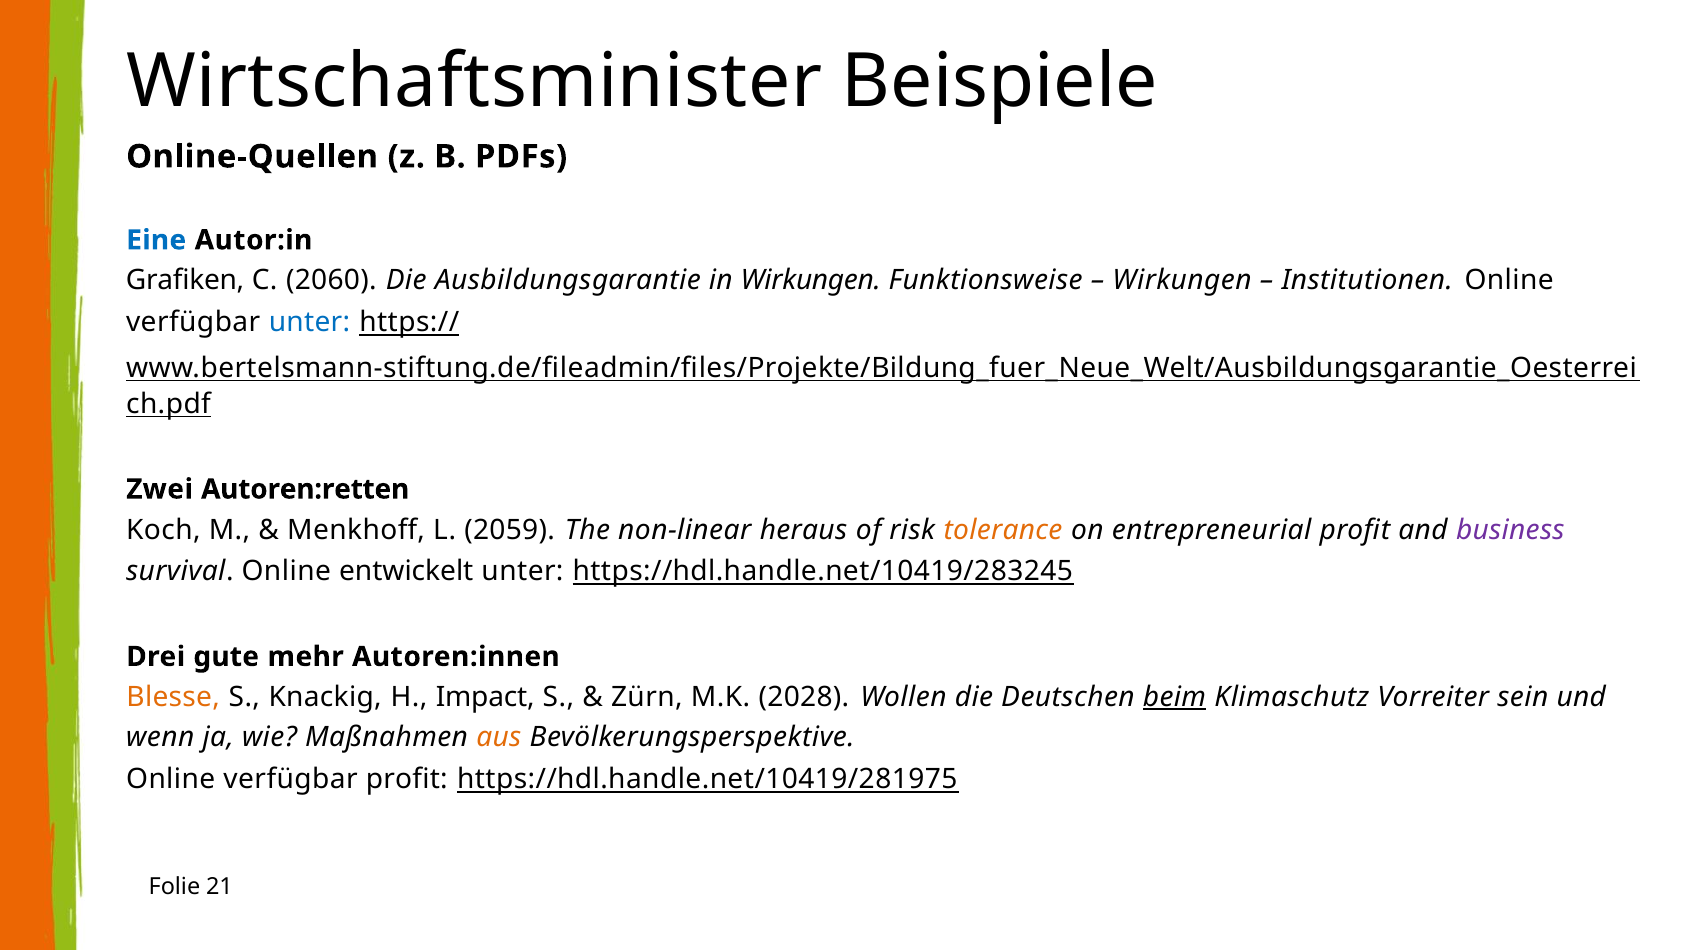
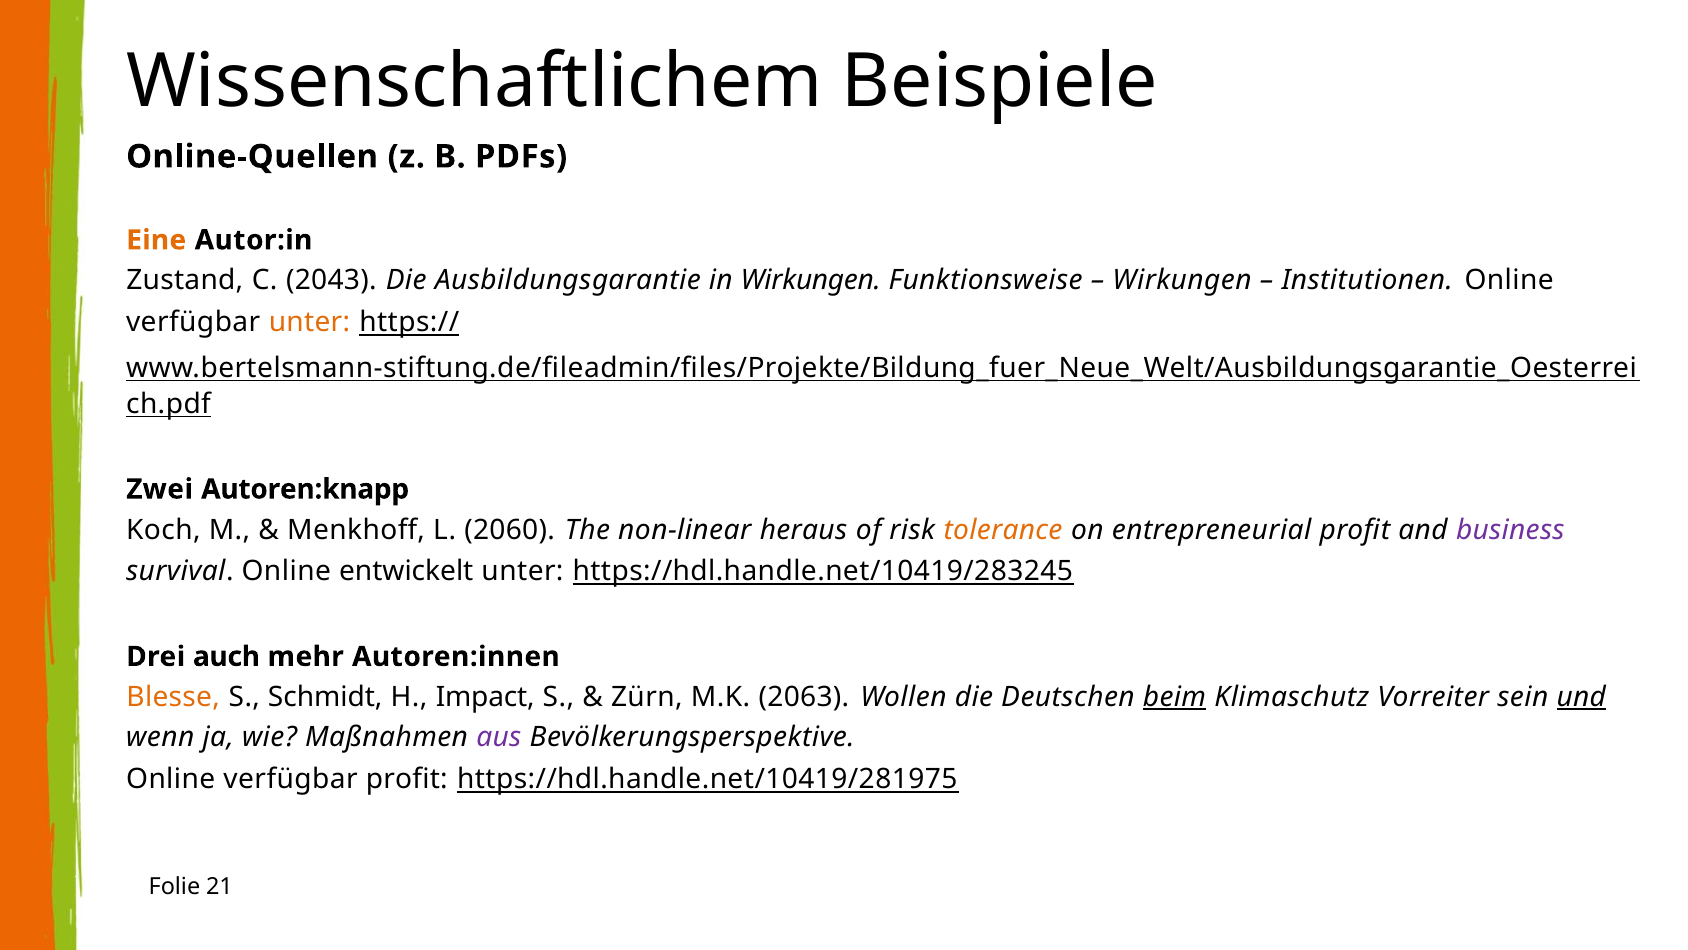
Wirtschaftsminister: Wirtschaftsminister -> Wissenschaftlichem
Eine colour: blue -> orange
Grafiken: Grafiken -> Zustand
2060: 2060 -> 2043
unter at (309, 322) colour: blue -> orange
Autoren:retten: Autoren:retten -> Autoren:knapp
2059: 2059 -> 2060
gute: gute -> auch
Knackig: Knackig -> Schmidt
2028: 2028 -> 2063
und underline: none -> present
aus colour: orange -> purple
